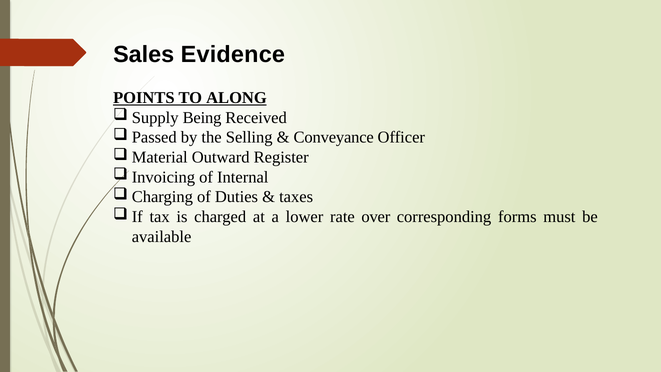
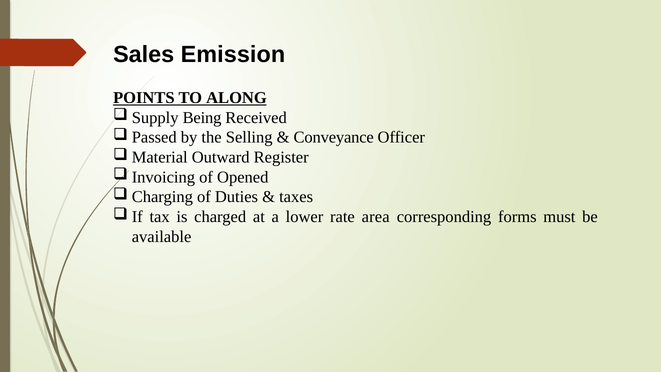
Evidence: Evidence -> Emission
Internal: Internal -> Opened
over: over -> area
